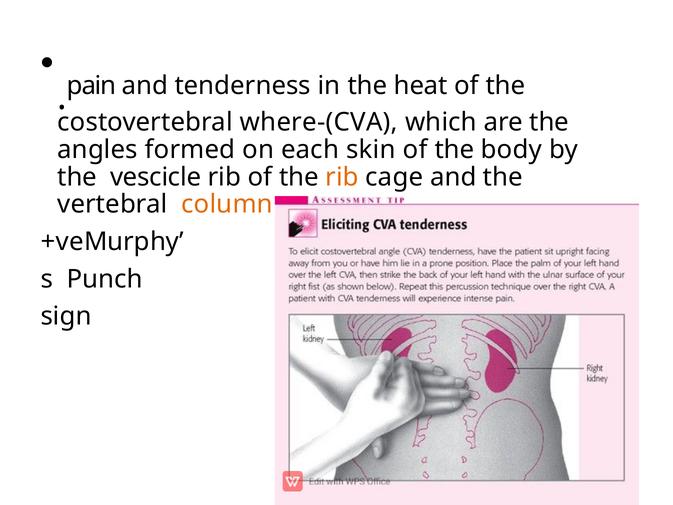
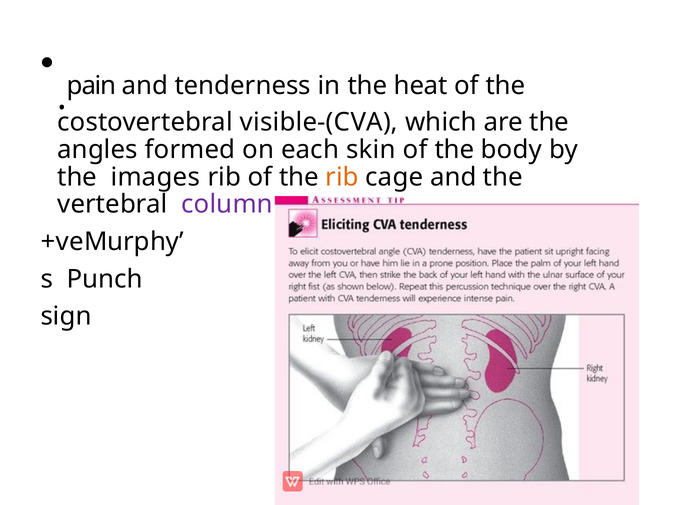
where-(CVA: where-(CVA -> visible-(CVA
vescicle: vescicle -> images
column colour: orange -> purple
